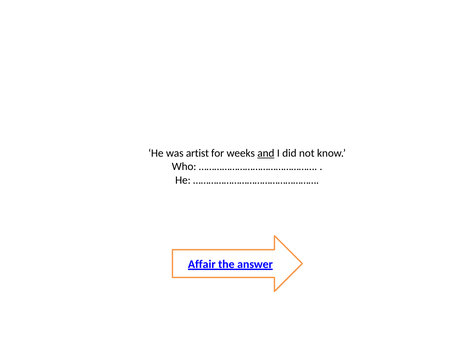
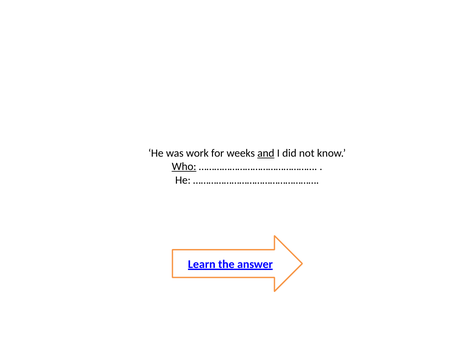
artist: artist -> work
Who underline: none -> present
Affair: Affair -> Learn
